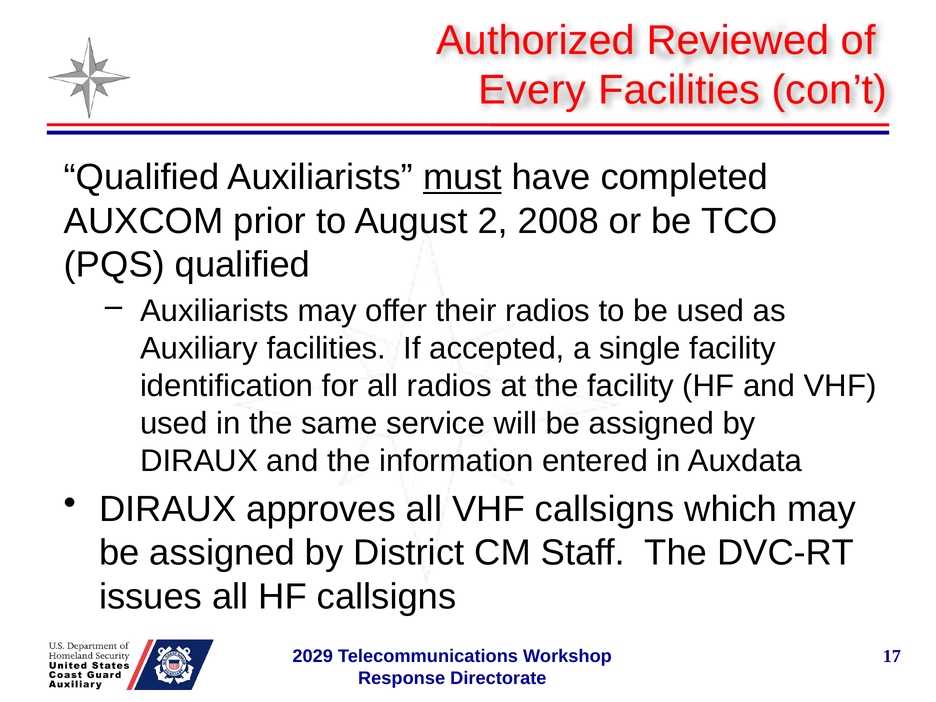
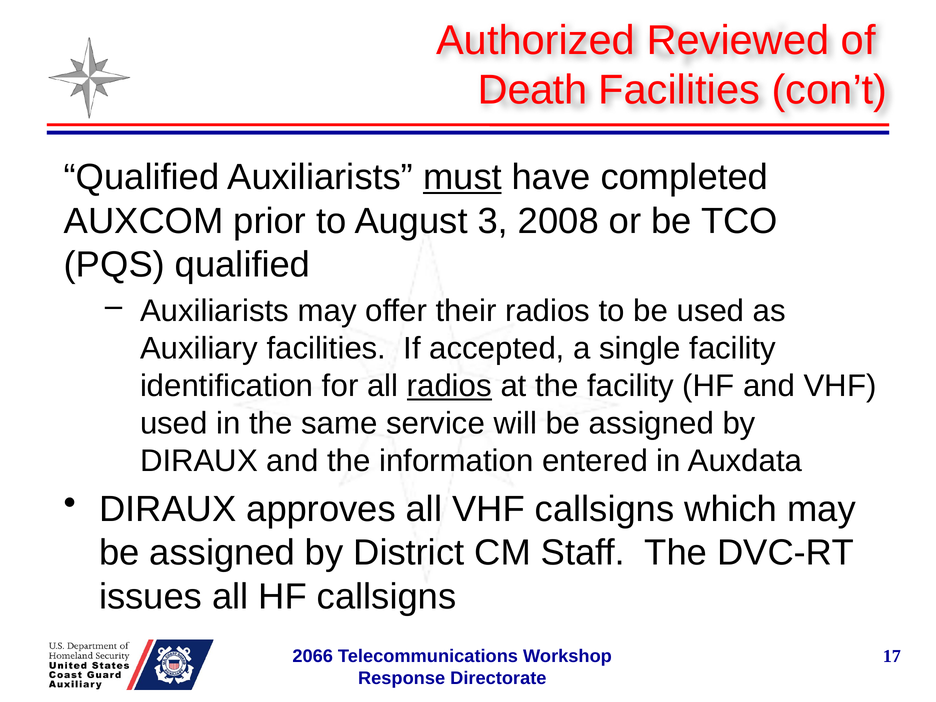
Every: Every -> Death
2: 2 -> 3
radios at (449, 386) underline: none -> present
2029: 2029 -> 2066
